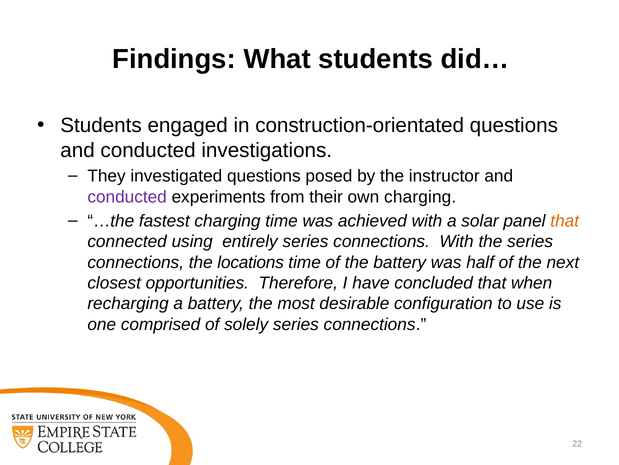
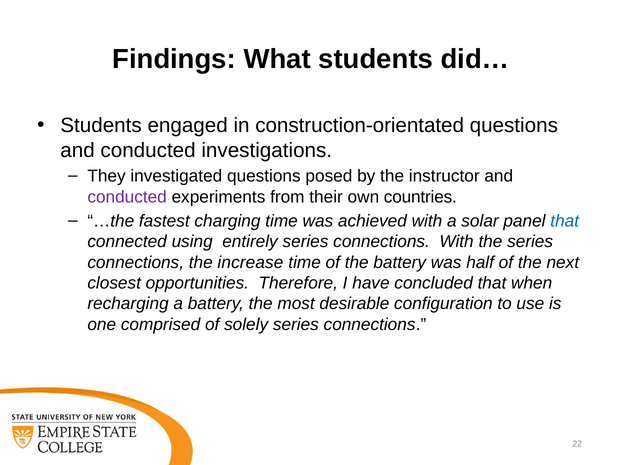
own charging: charging -> countries
that at (565, 221) colour: orange -> blue
locations: locations -> increase
